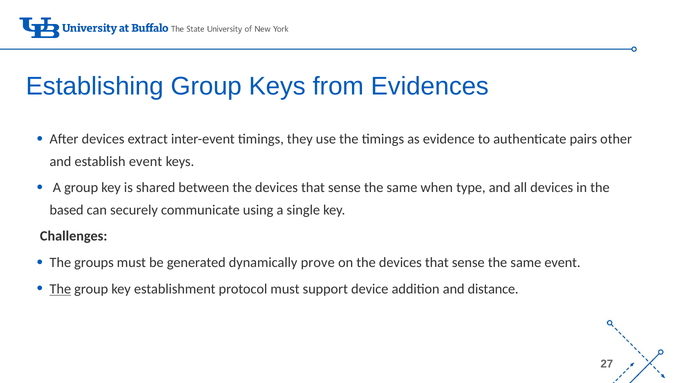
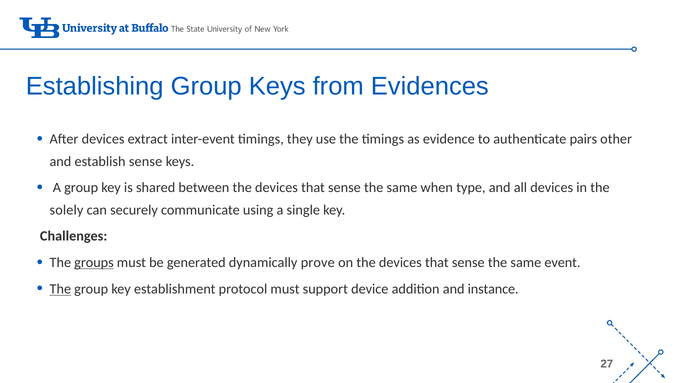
establish event: event -> sense
based: based -> solely
groups underline: none -> present
distance: distance -> instance
